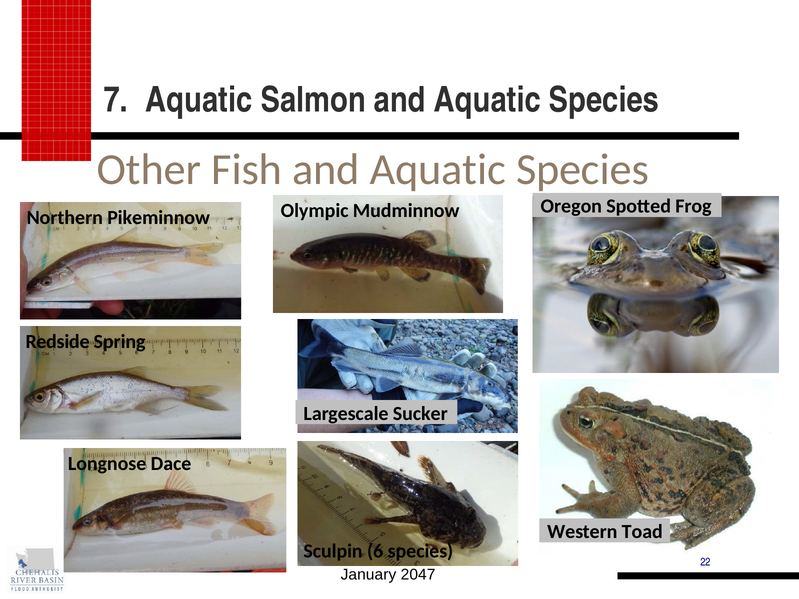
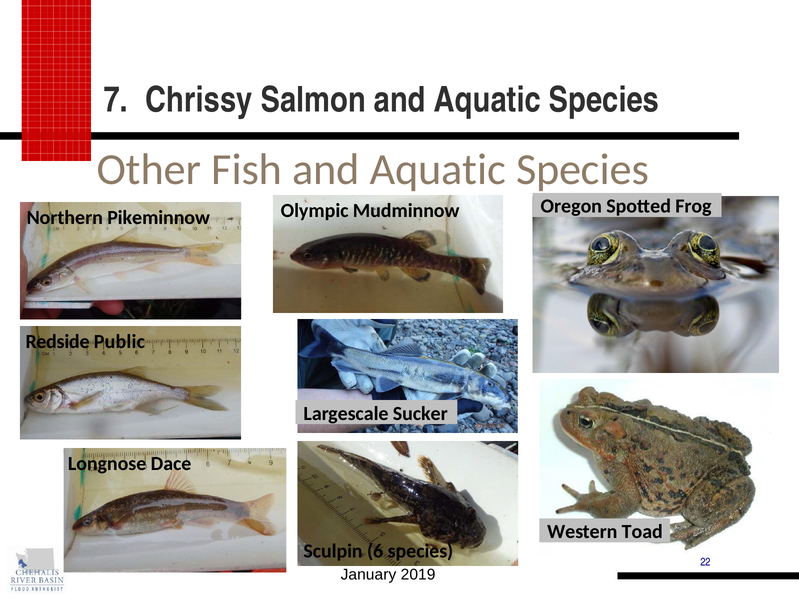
7 Aquatic: Aquatic -> Chrissy
Spring: Spring -> Public
2047: 2047 -> 2019
